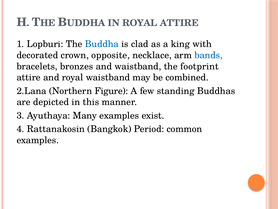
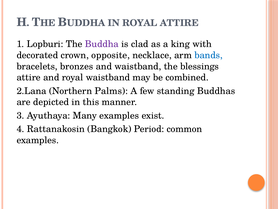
Buddha colour: blue -> purple
footprint: footprint -> blessings
Figure: Figure -> Palms
